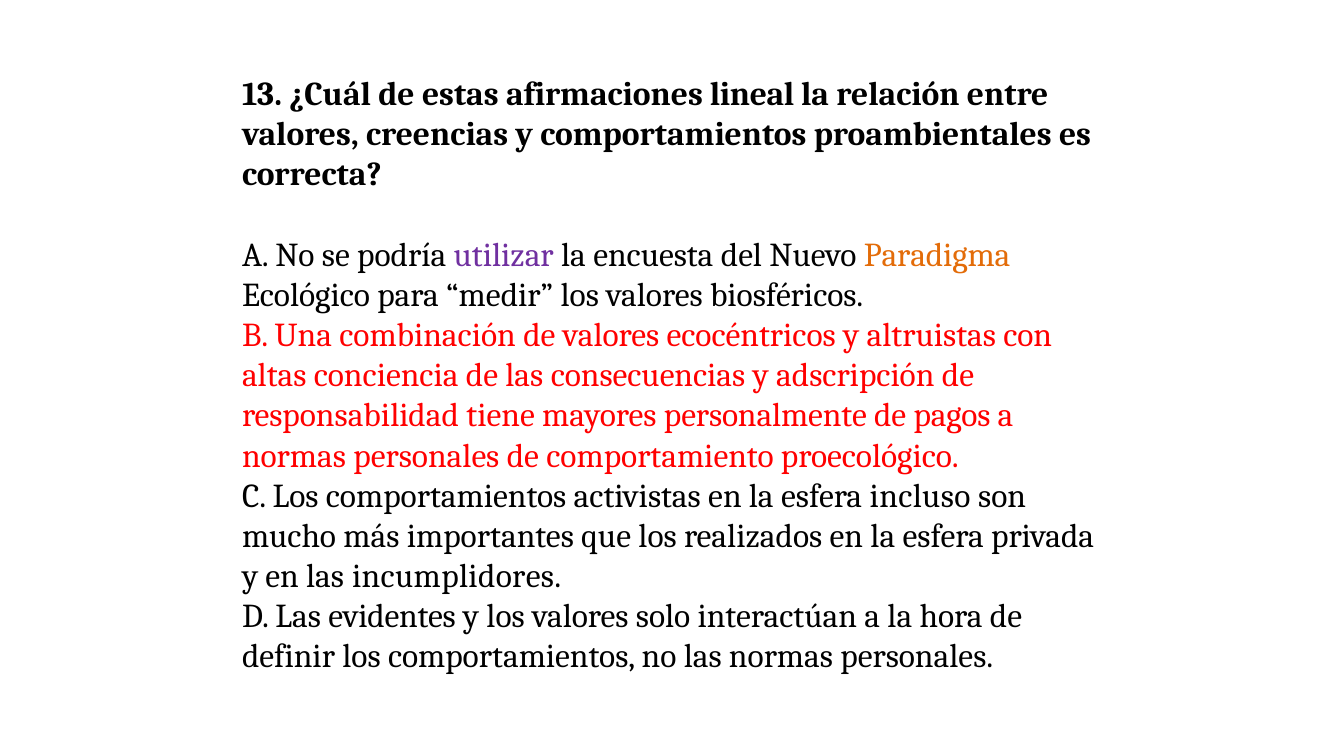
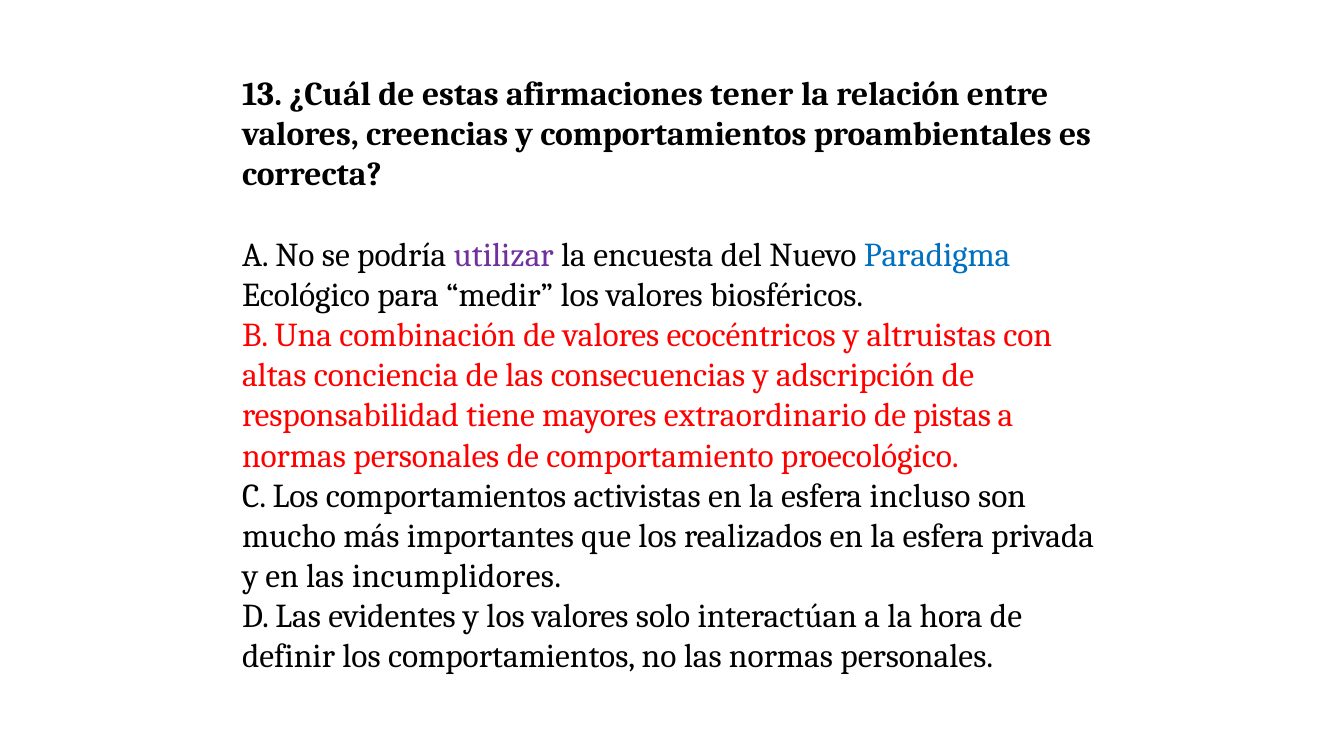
lineal: lineal -> tener
Paradigma colour: orange -> blue
personalmente: personalmente -> extraordinario
pagos: pagos -> pistas
